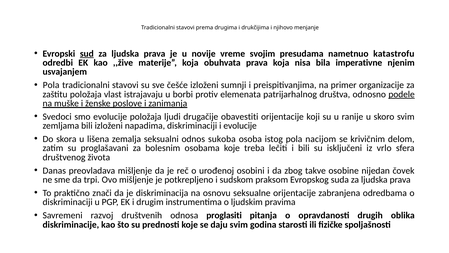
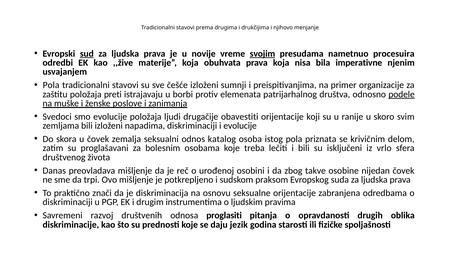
svojim underline: none -> present
katastrofu: katastrofu -> procesuira
vlast: vlast -> preti
u lišena: lišena -> čovek
sukoba: sukoba -> katalog
nacijom: nacijom -> priznata
daju svim: svim -> jezik
